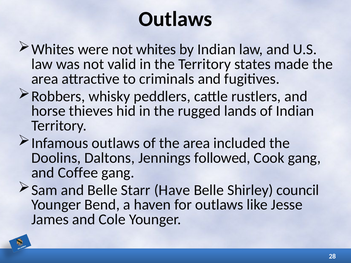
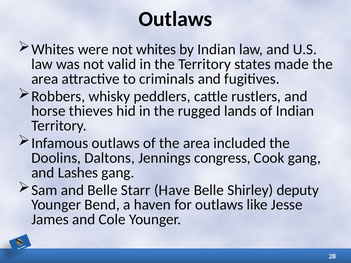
followed: followed -> congress
Coffee: Coffee -> Lashes
council: council -> deputy
